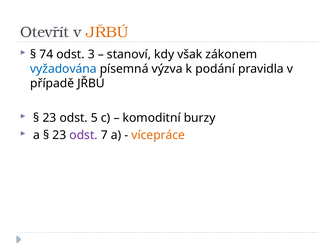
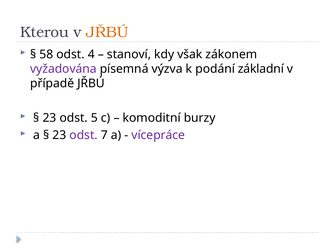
Otevřít: Otevřít -> Kterou
74: 74 -> 58
3: 3 -> 4
vyžadována colour: blue -> purple
pravidla: pravidla -> základní
vícepráce colour: orange -> purple
